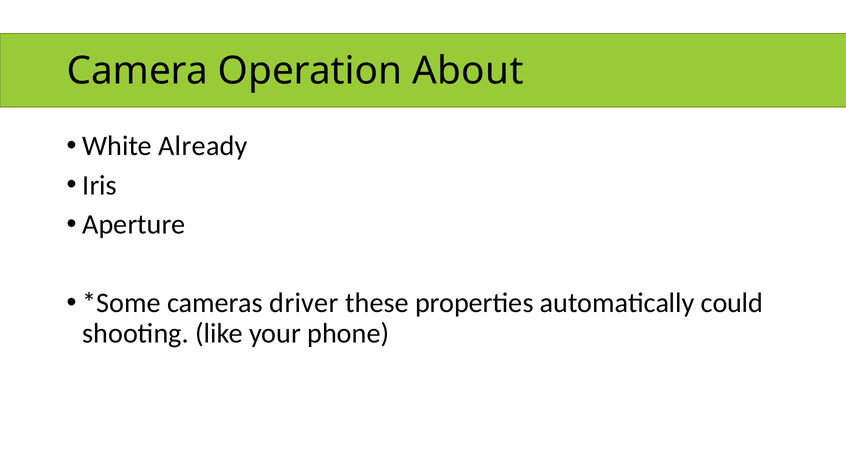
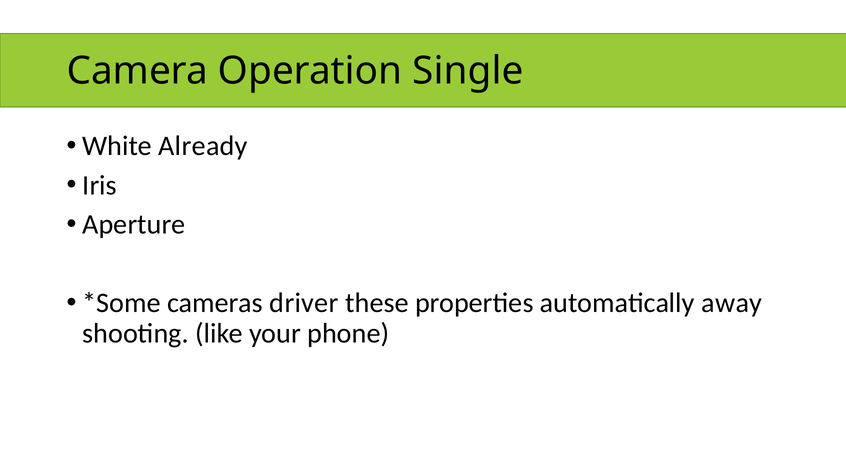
About: About -> Single
could: could -> away
